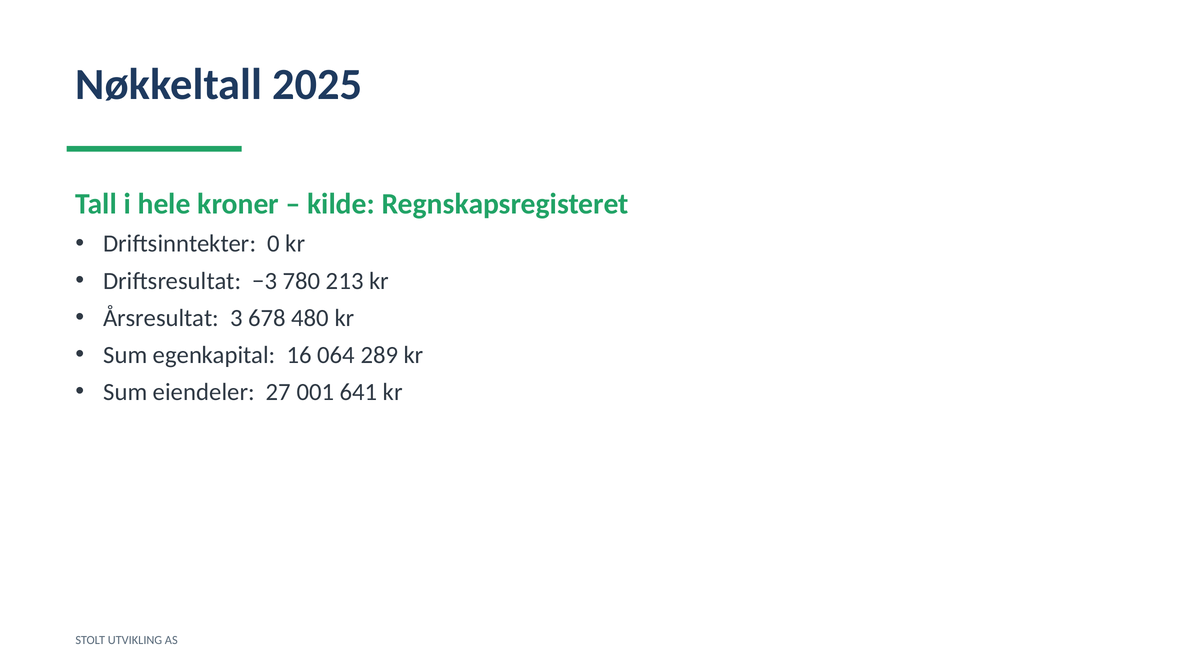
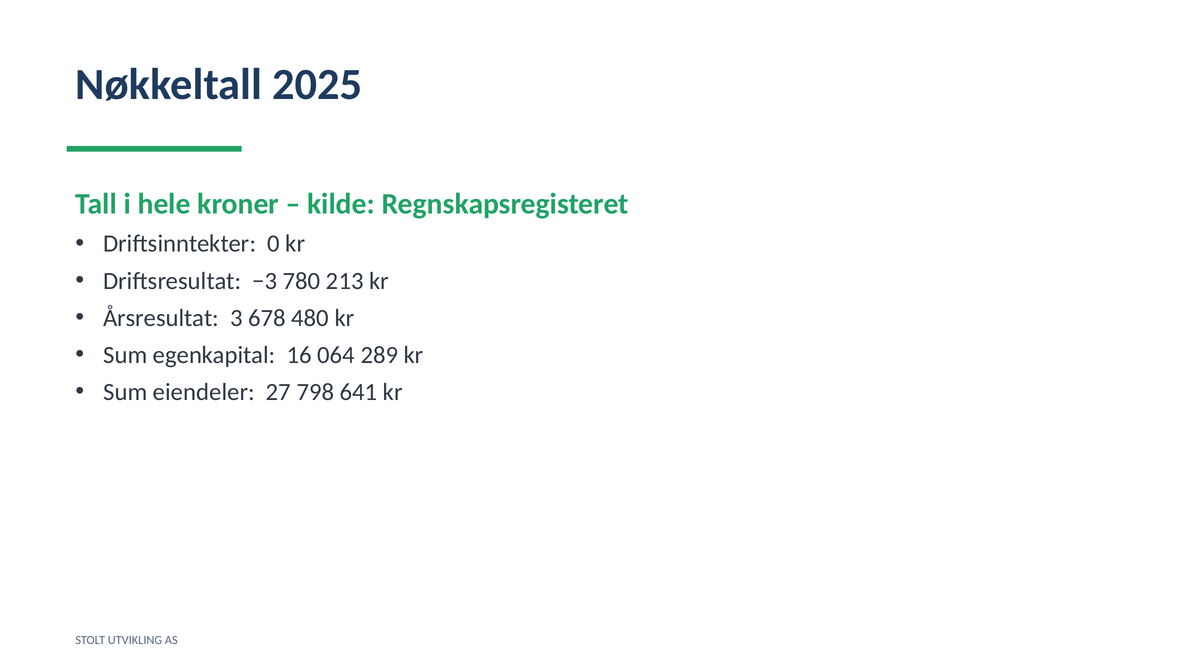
001: 001 -> 798
